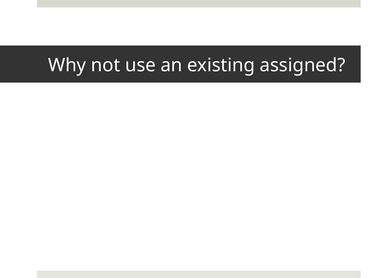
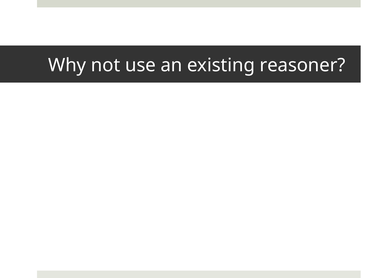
assigned: assigned -> reasoner
